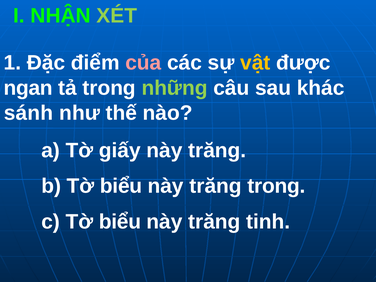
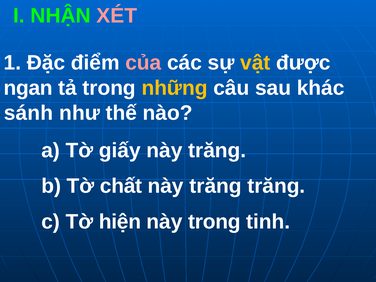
XÉT colour: light green -> pink
những colour: light green -> yellow
b Tờ biểu: biểu -> chất
trăng trong: trong -> trăng
c Tờ biểu: biểu -> hiện
trăng at (214, 222): trăng -> trong
